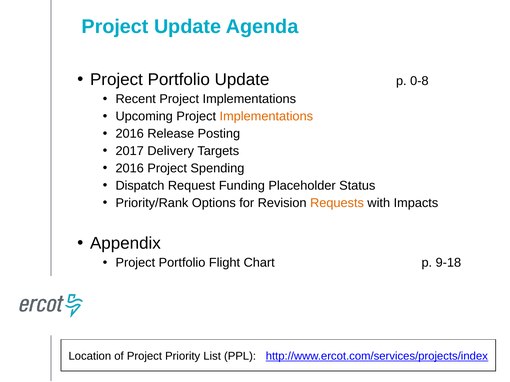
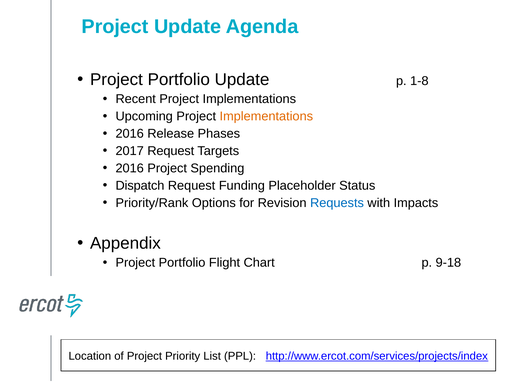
0-8: 0-8 -> 1-8
Posting: Posting -> Phases
2017 Delivery: Delivery -> Request
Requests colour: orange -> blue
